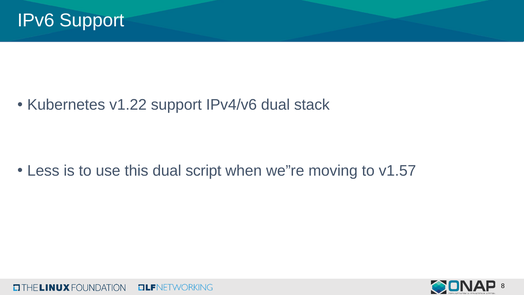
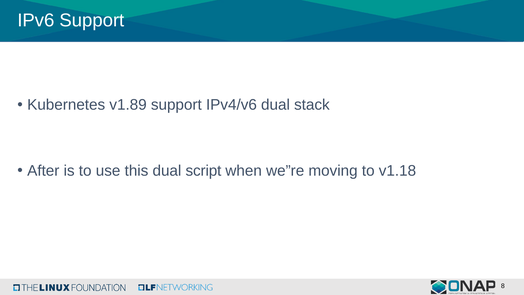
v1.22: v1.22 -> v1.89
Less: Less -> After
v1.57: v1.57 -> v1.18
